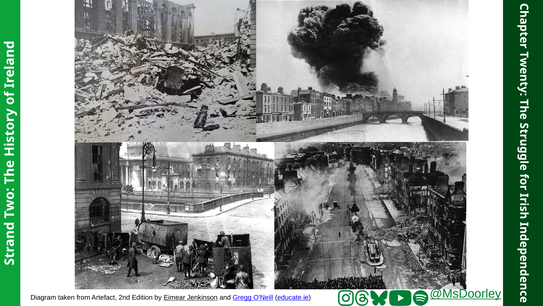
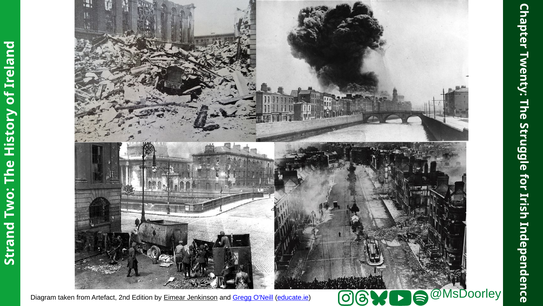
@MsDoorley underline: present -> none
